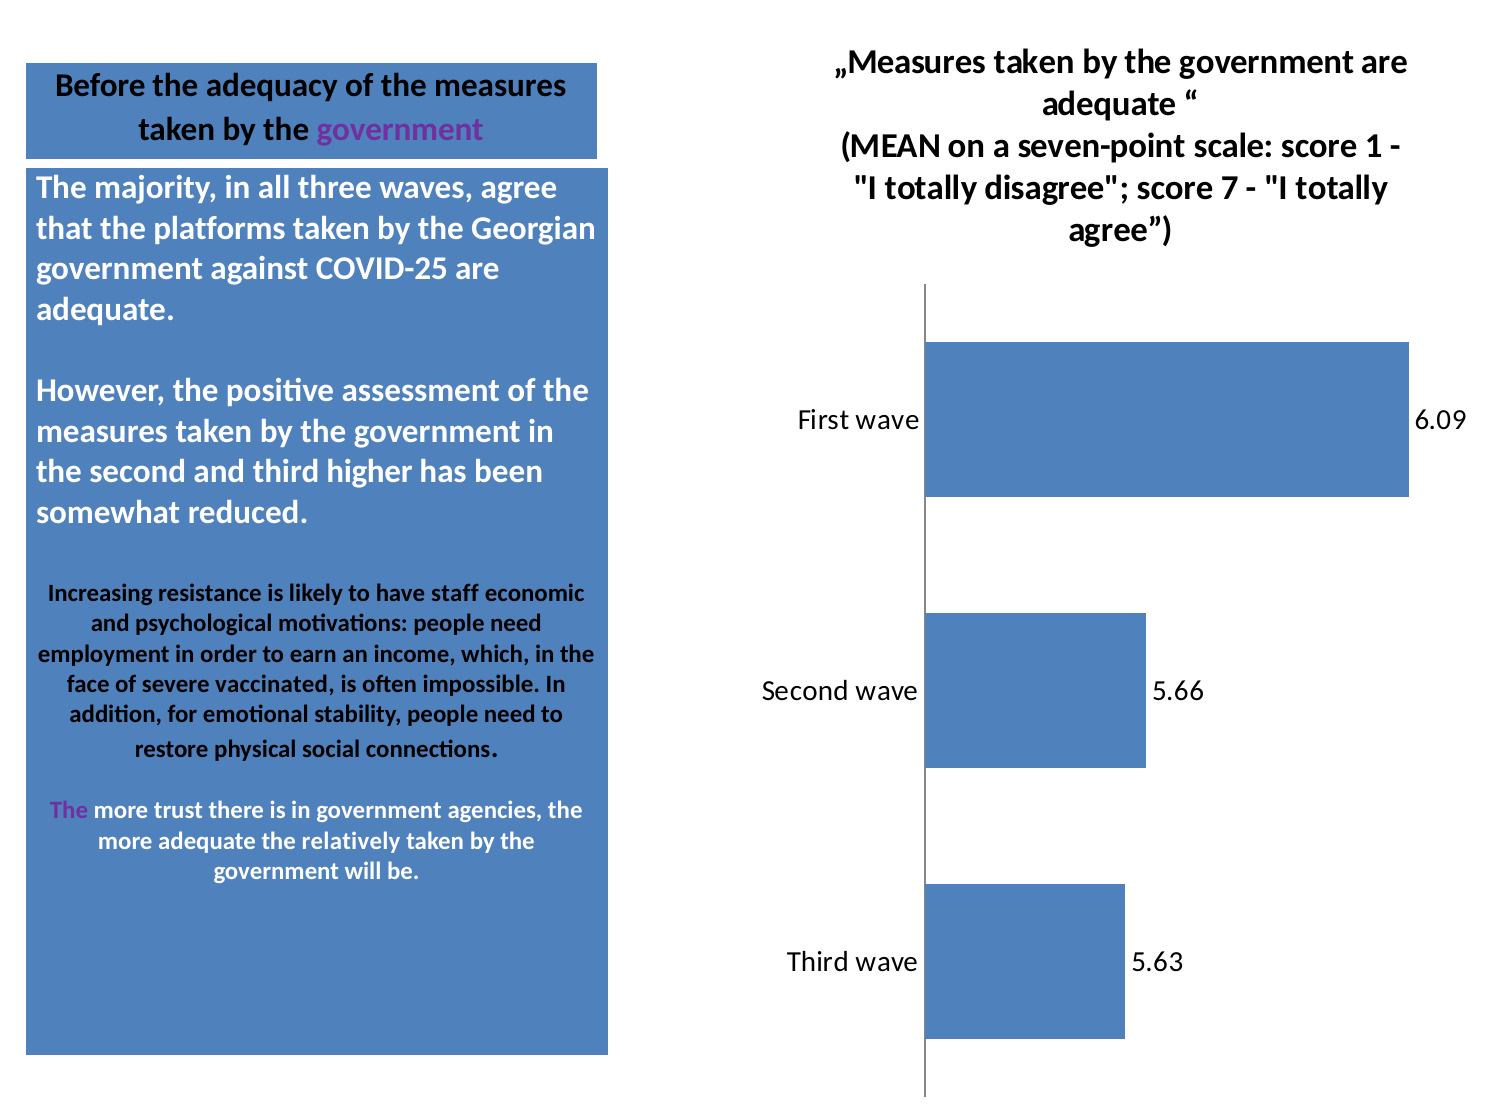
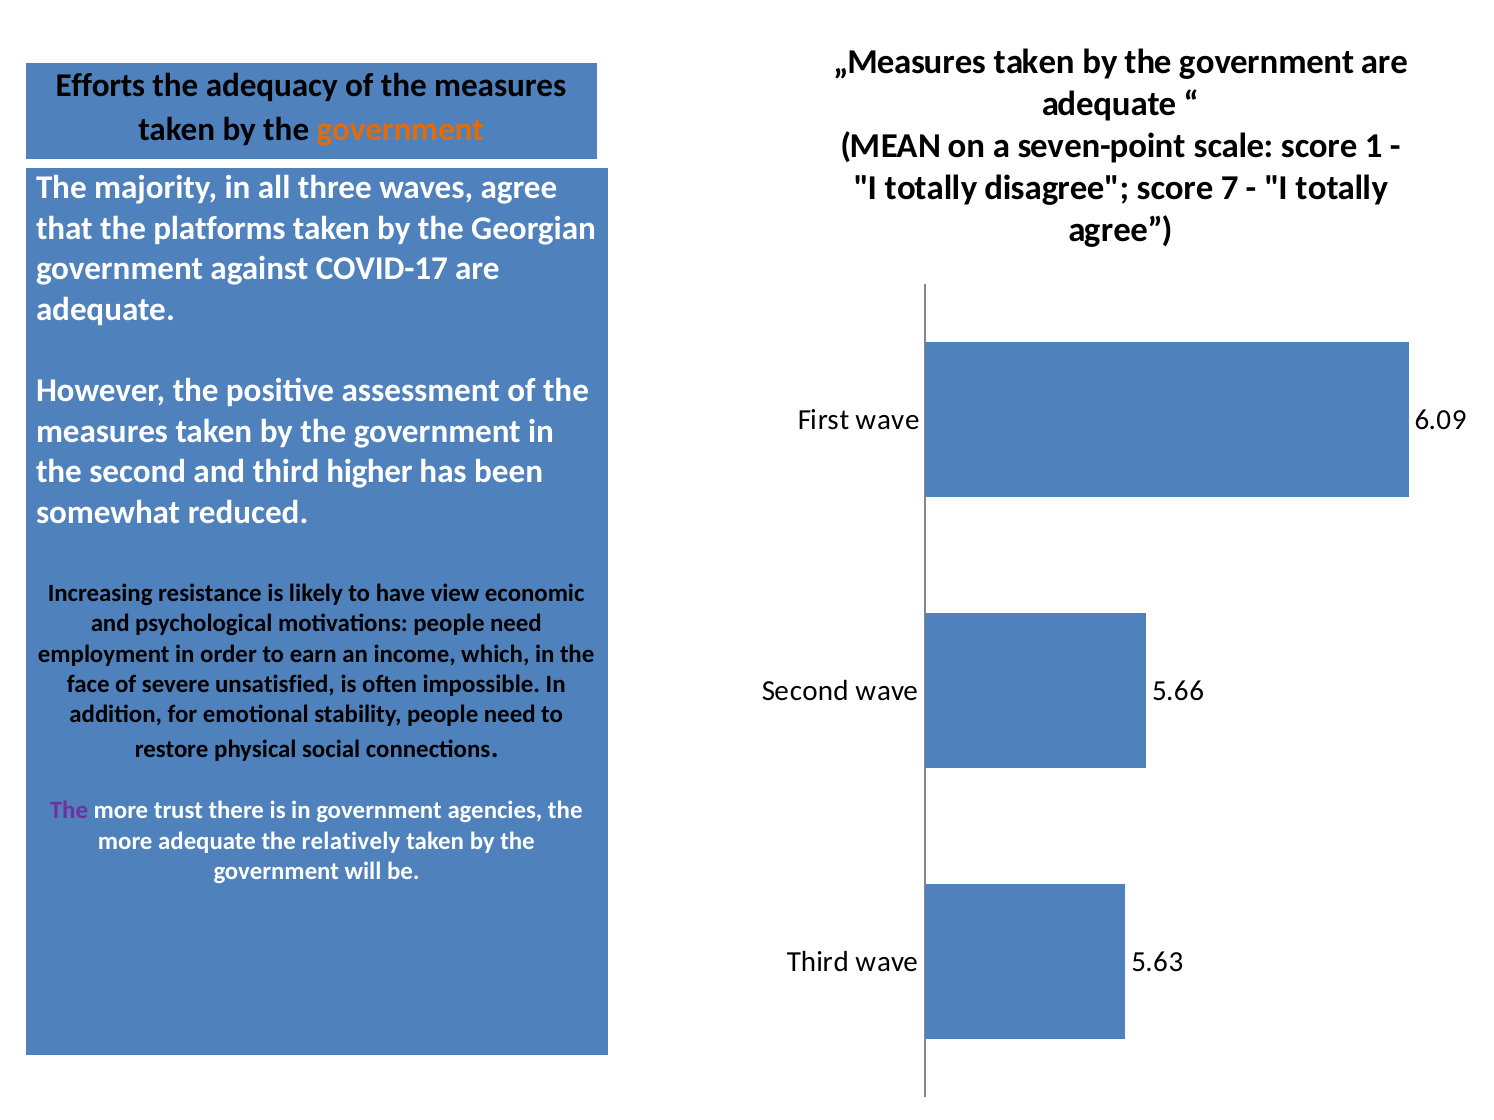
Before: Before -> Efforts
government at (400, 129) colour: purple -> orange
COVID-25: COVID-25 -> COVID-17
staff: staff -> view
vaccinated: vaccinated -> unsatisfied
